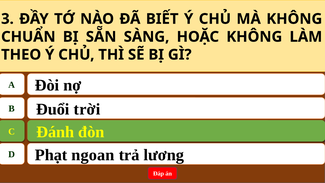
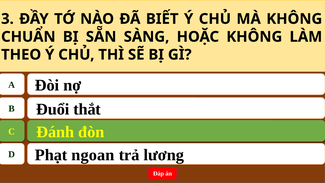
trời: trời -> thắt
